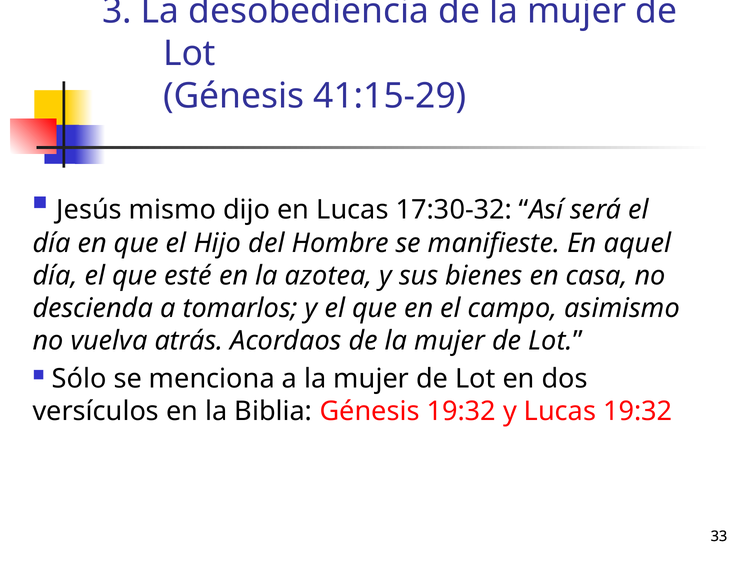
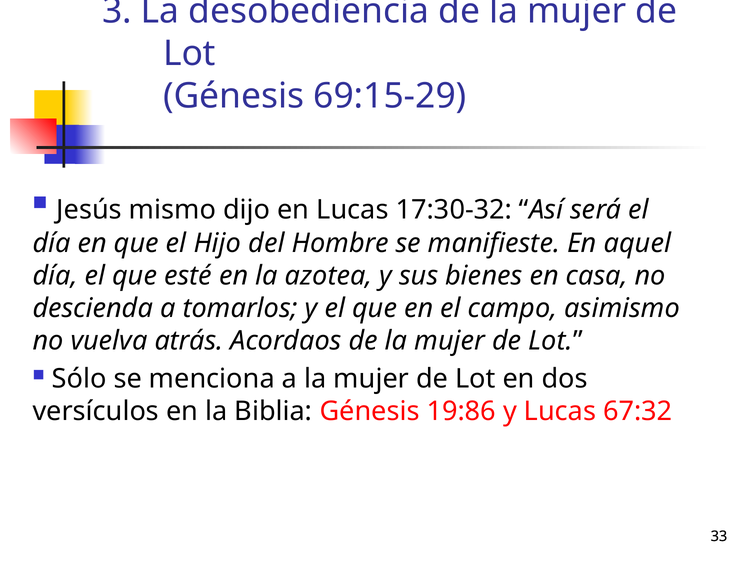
41:15-29: 41:15-29 -> 69:15-29
Génesis 19:32: 19:32 -> 19:86
Lucas 19:32: 19:32 -> 67:32
